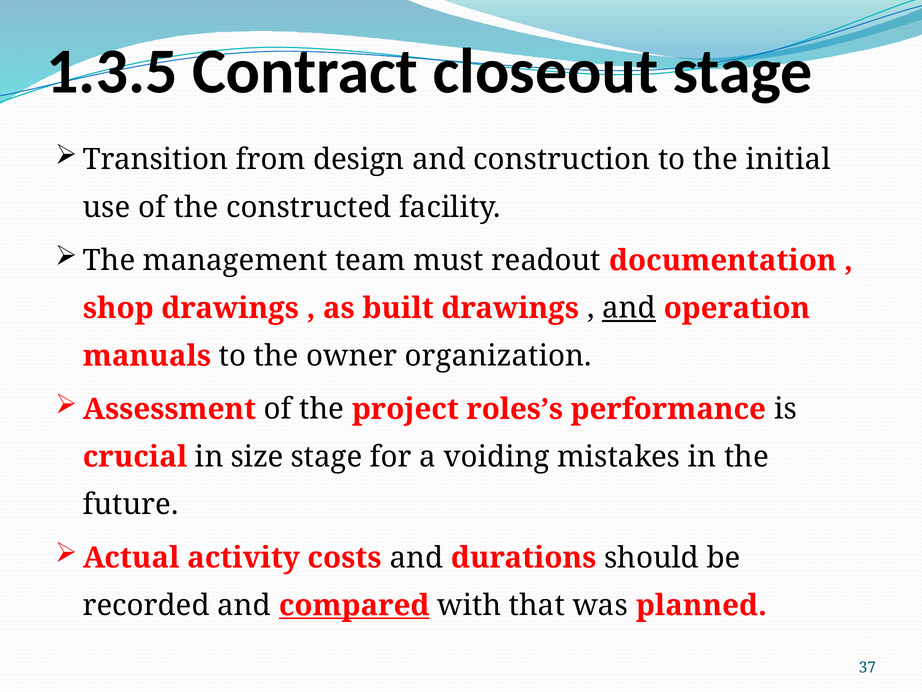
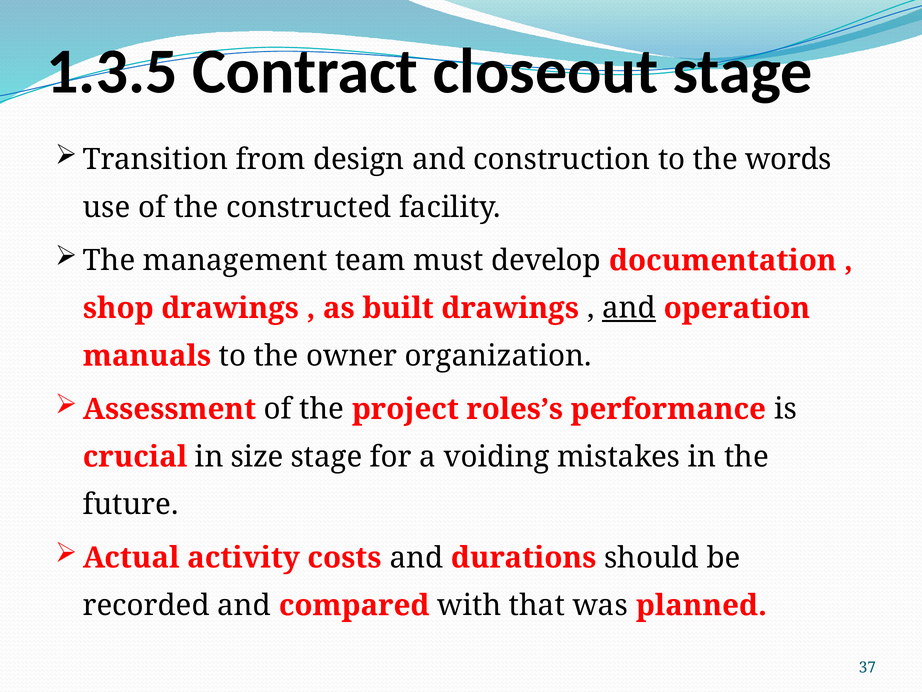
initial: initial -> words
readout: readout -> develop
compared underline: present -> none
